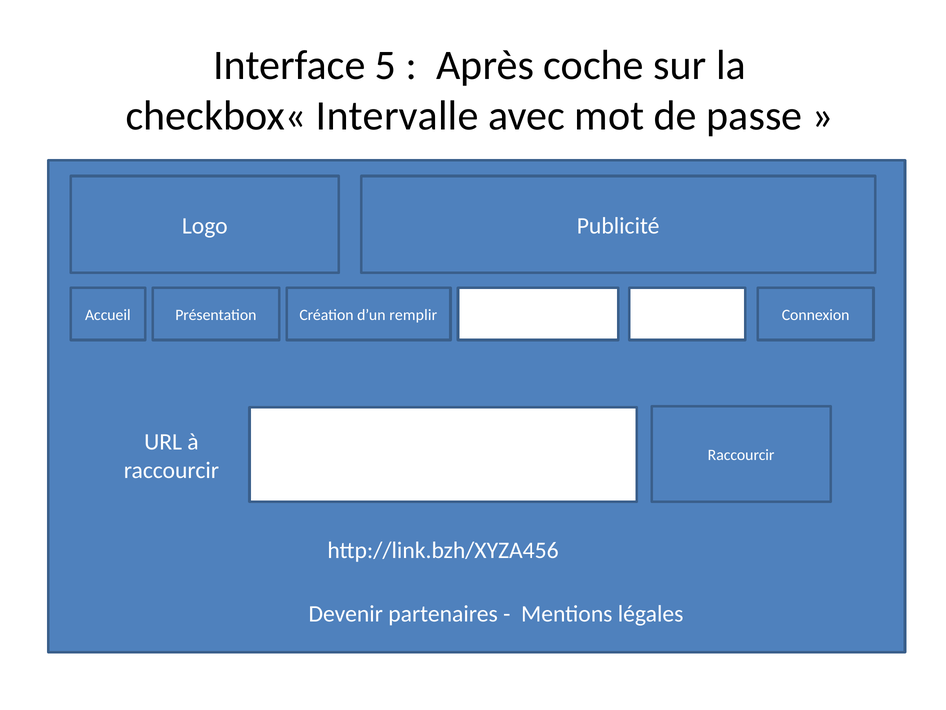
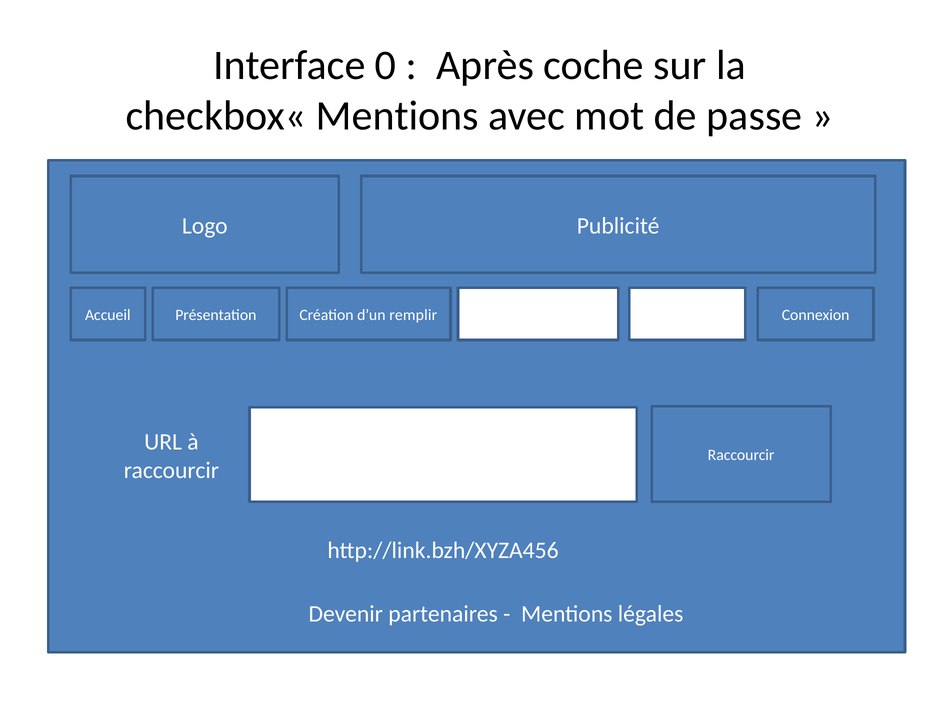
5: 5 -> 0
checkbox« Intervalle: Intervalle -> Mentions
